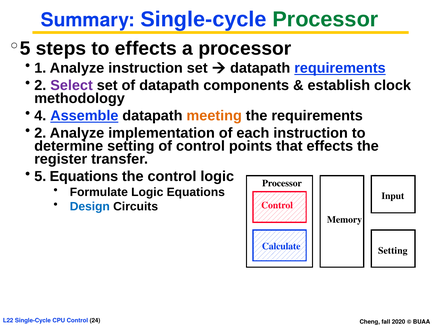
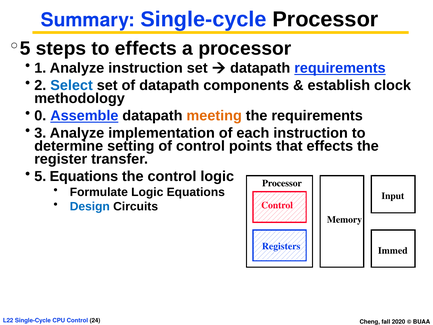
Processor at (325, 19) colour: green -> black
Select colour: purple -> blue
4: 4 -> 0
2 at (40, 133): 2 -> 3
Calculate: Calculate -> Registers
Setting at (393, 250): Setting -> Immed
